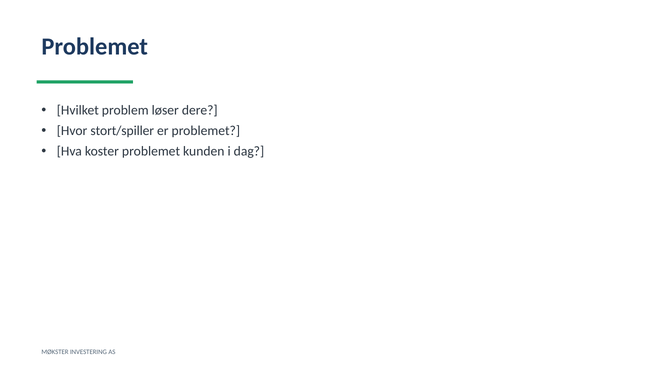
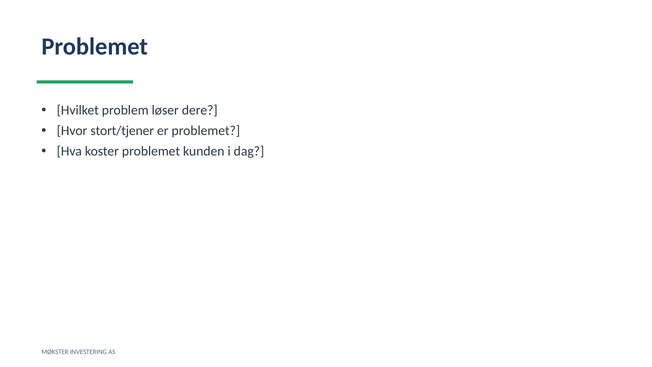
stort/spiller: stort/spiller -> stort/tjener
